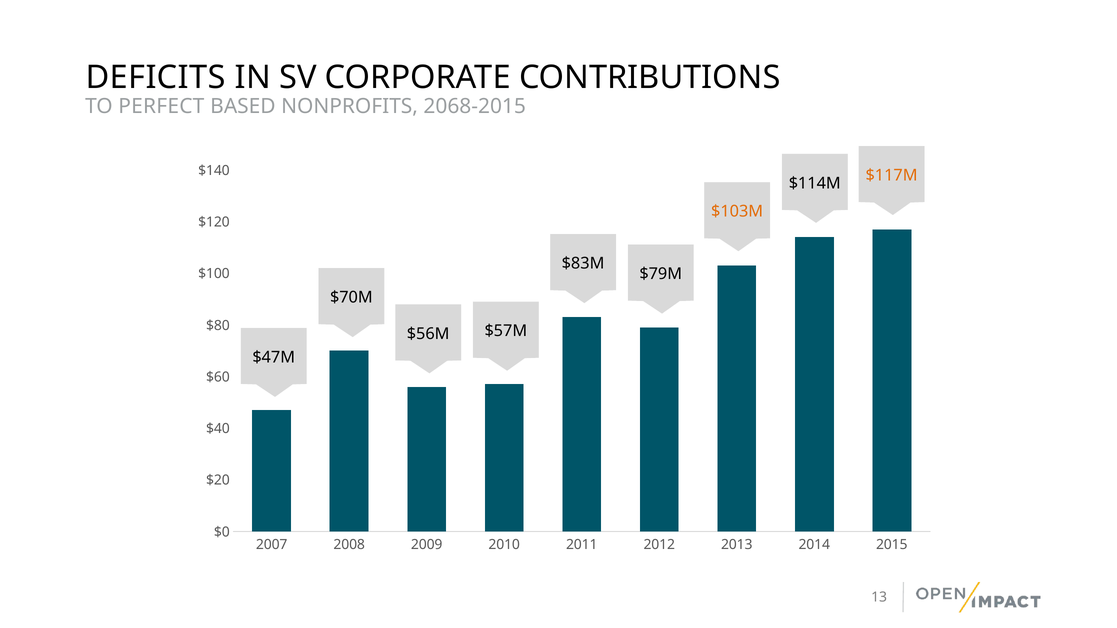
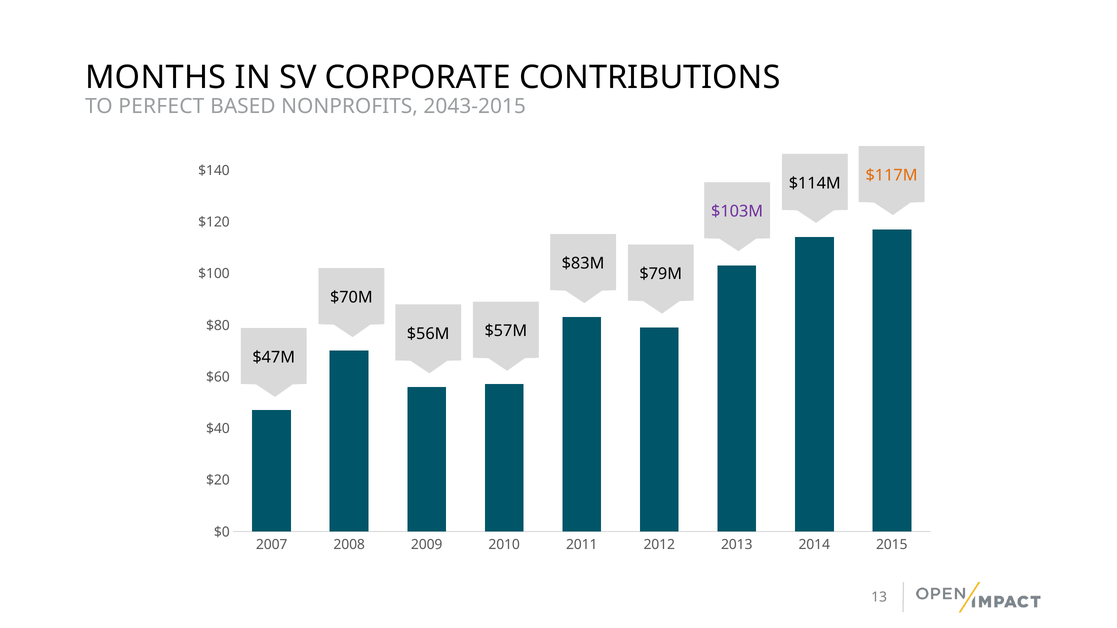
DEFICITS: DEFICITS -> MONTHS
2068-2015: 2068-2015 -> 2043-2015
$103M colour: orange -> purple
